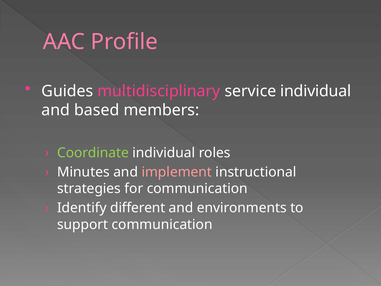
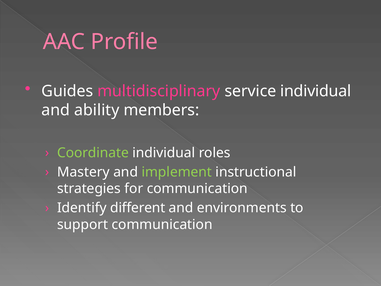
based: based -> ability
Minutes: Minutes -> Mastery
implement colour: pink -> light green
